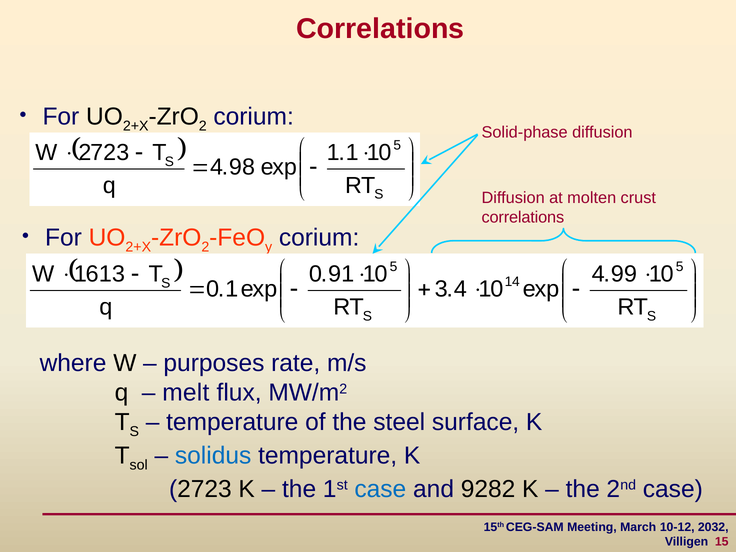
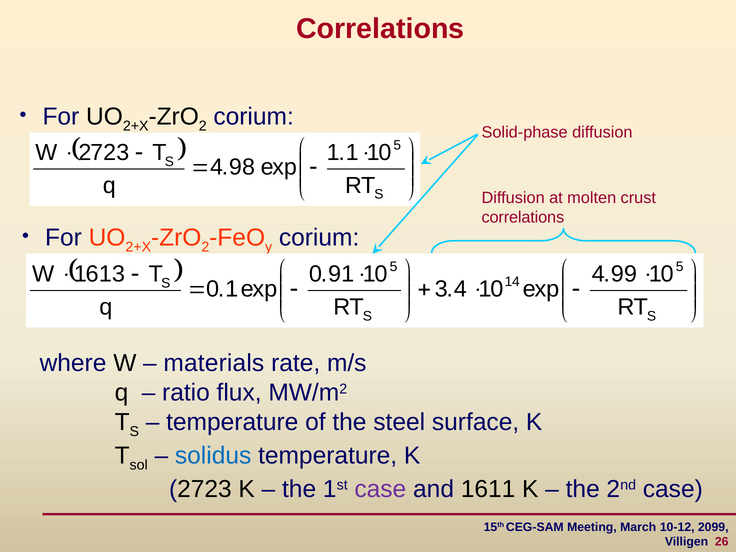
purposes: purposes -> materials
melt: melt -> ratio
case at (380, 489) colour: blue -> purple
9282: 9282 -> 1611
2032: 2032 -> 2099
15: 15 -> 26
